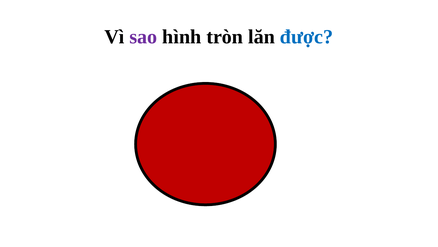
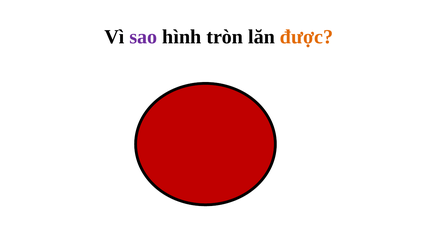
được colour: blue -> orange
